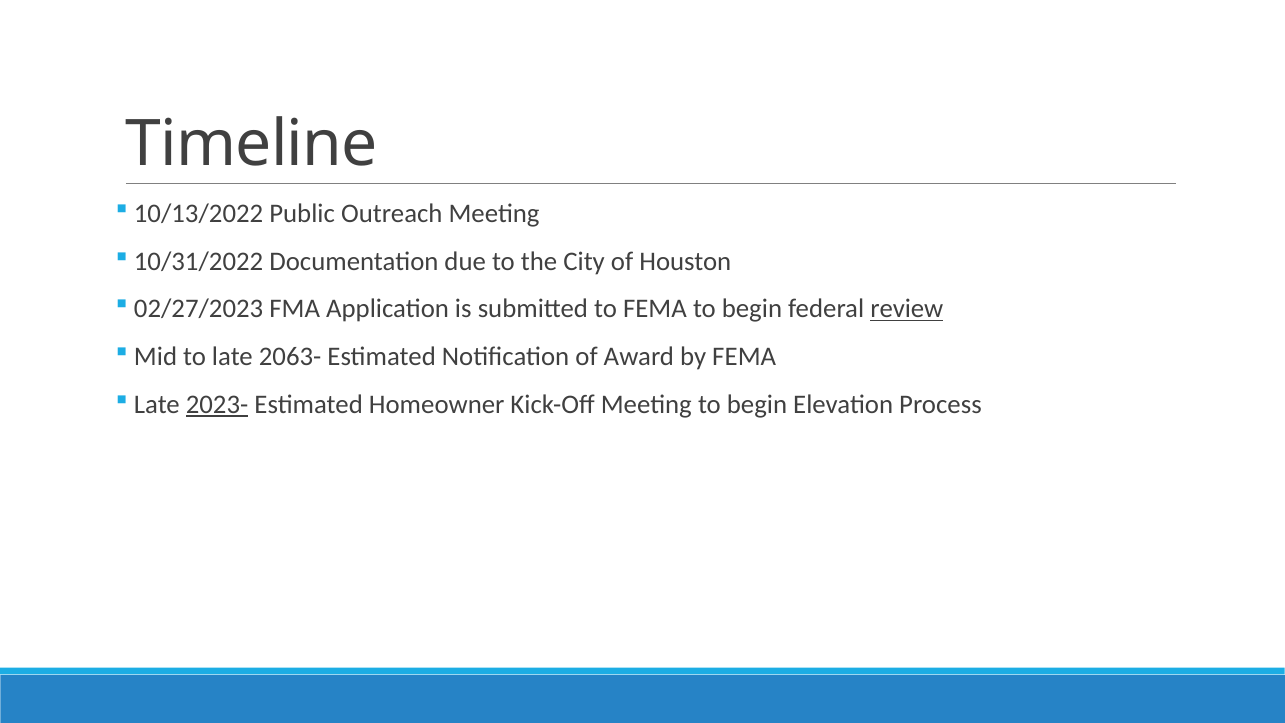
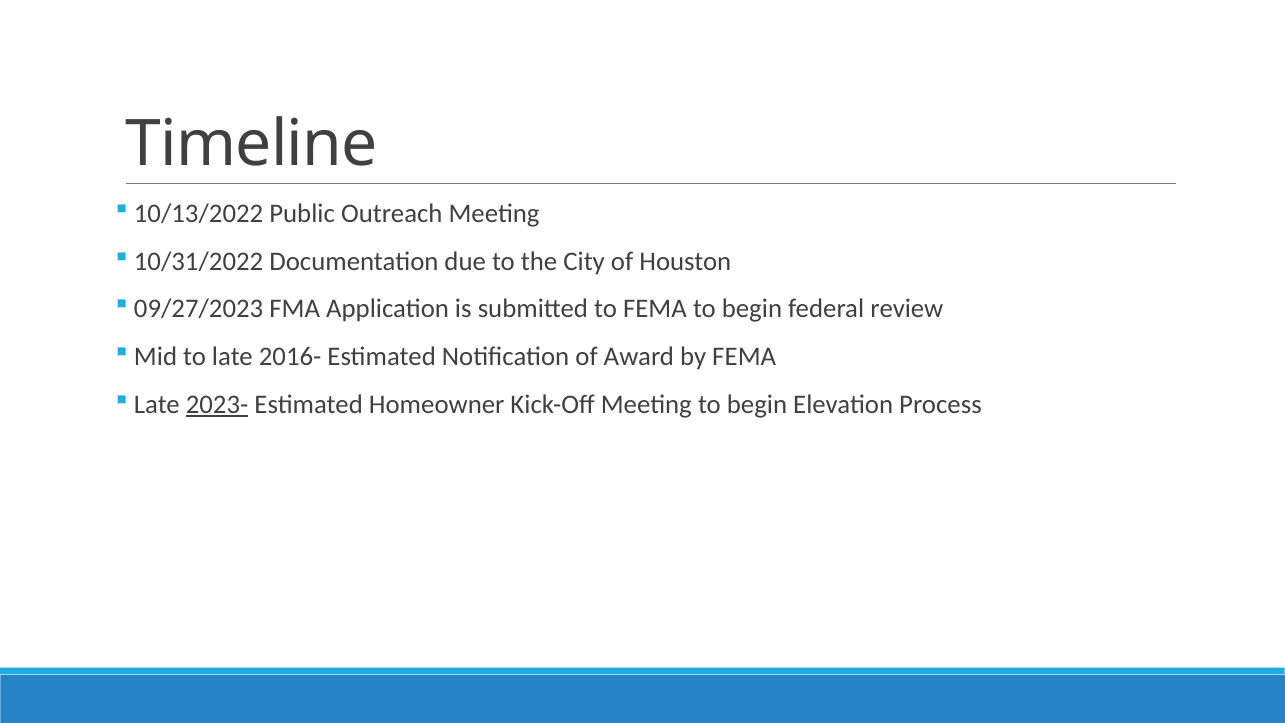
02/27/2023: 02/27/2023 -> 09/27/2023
review underline: present -> none
2063-: 2063- -> 2016-
